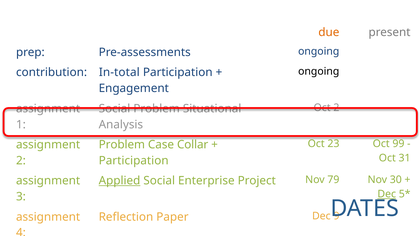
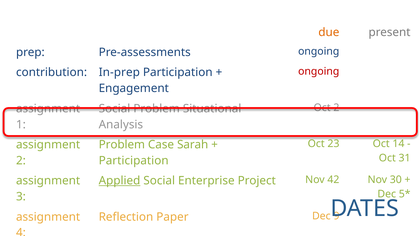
ongoing at (319, 72) colour: black -> red
In-total: In-total -> In-prep
99: 99 -> 14
Collar: Collar -> Sarah
79: 79 -> 42
Dec at (387, 194) underline: present -> none
